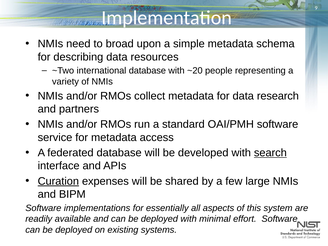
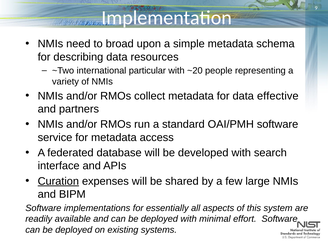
international database: database -> particular
research: research -> effective
search underline: present -> none
